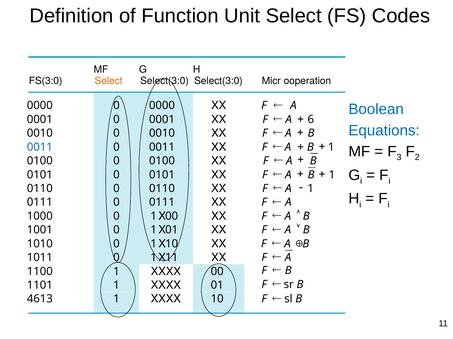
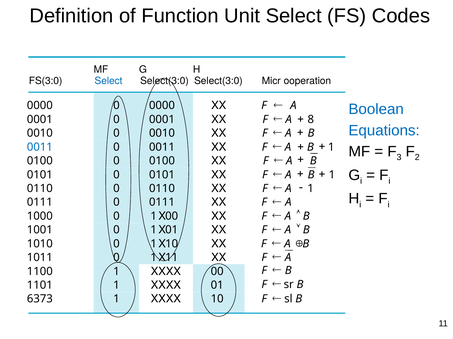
Select at (109, 81) colour: orange -> blue
6: 6 -> 8
4613: 4613 -> 6373
